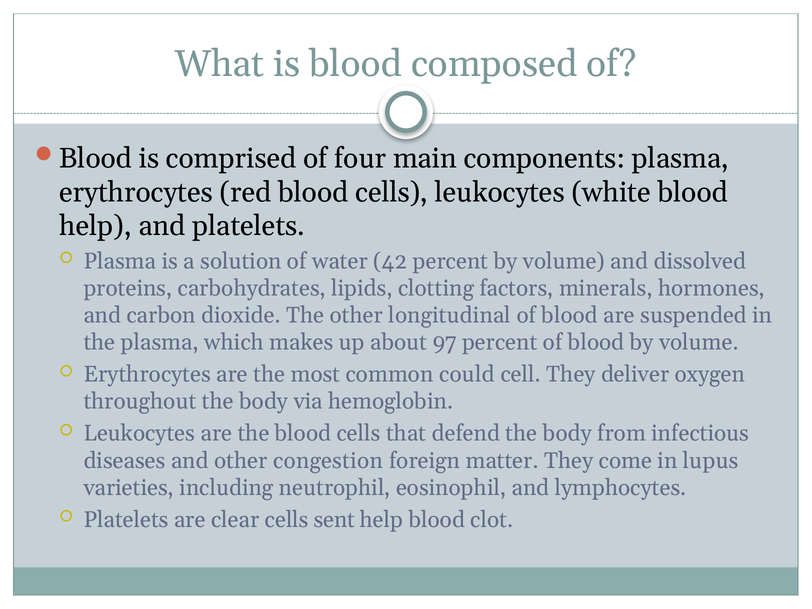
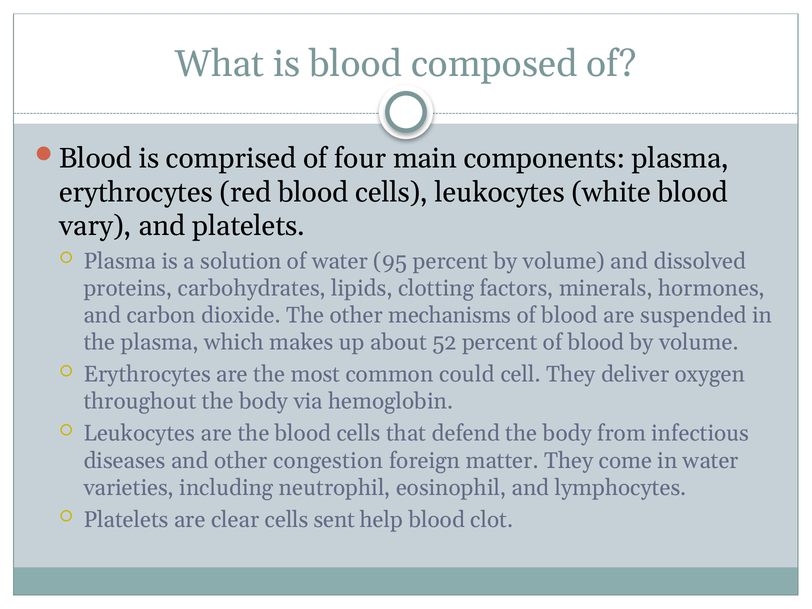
help at (95, 226): help -> vary
42: 42 -> 95
longitudinal: longitudinal -> mechanisms
97: 97 -> 52
in lupus: lupus -> water
